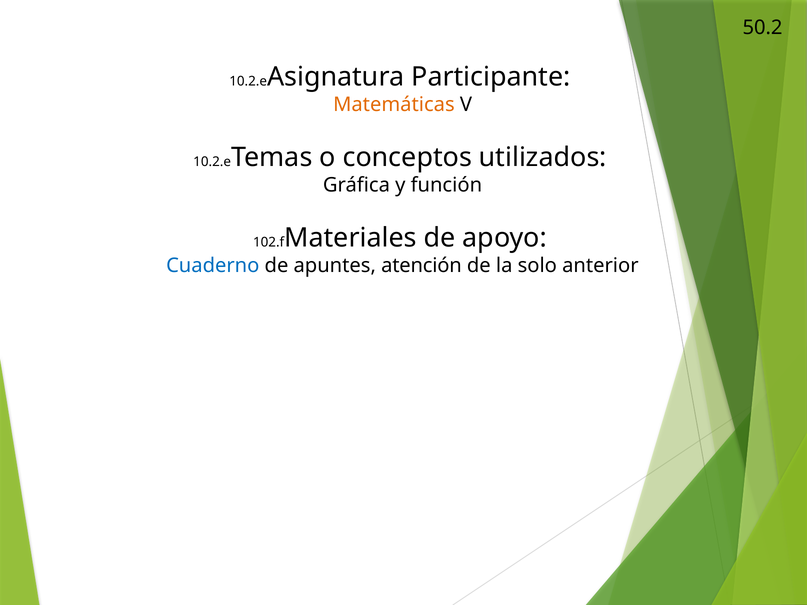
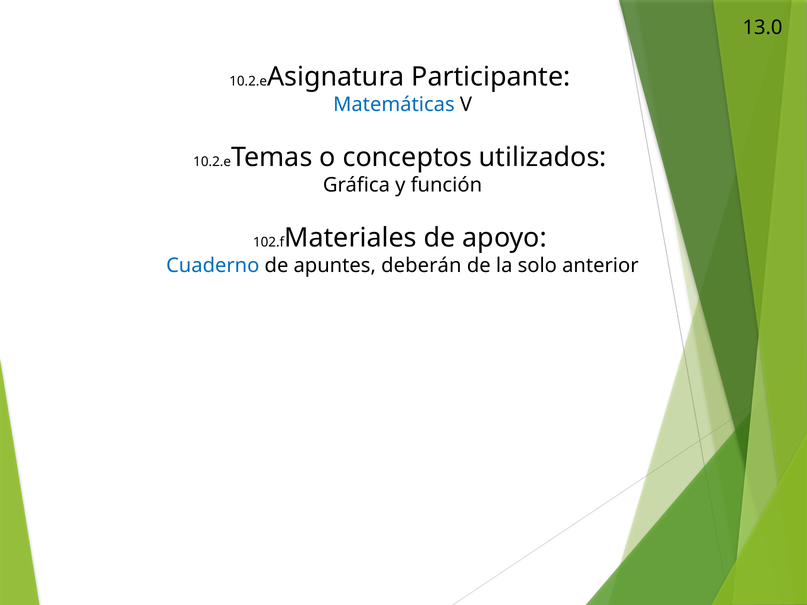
50.2: 50.2 -> 13.0
Matemáticas colour: orange -> blue
atención: atención -> deberán
